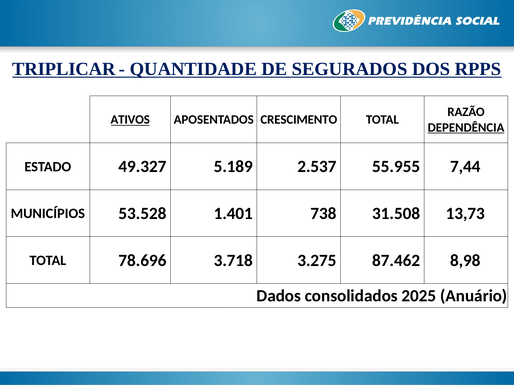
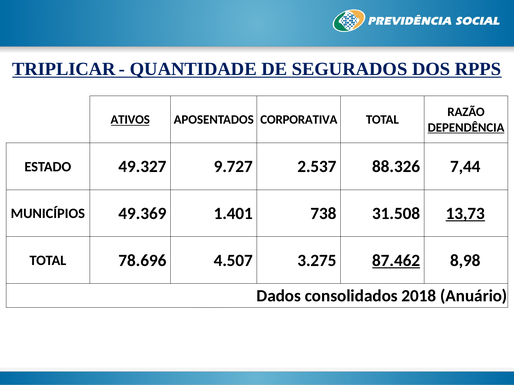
CRESCIMENTO: CRESCIMENTO -> CORPORATIVA
5.189: 5.189 -> 9.727
55.955: 55.955 -> 88.326
53.528: 53.528 -> 49.369
13,73 underline: none -> present
3.718: 3.718 -> 4.507
87.462 underline: none -> present
2025: 2025 -> 2018
